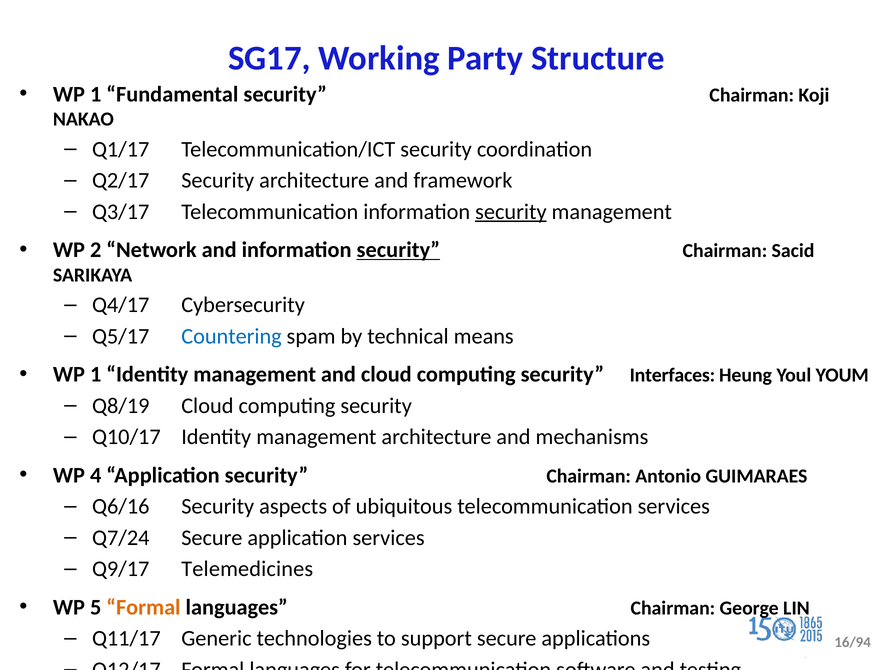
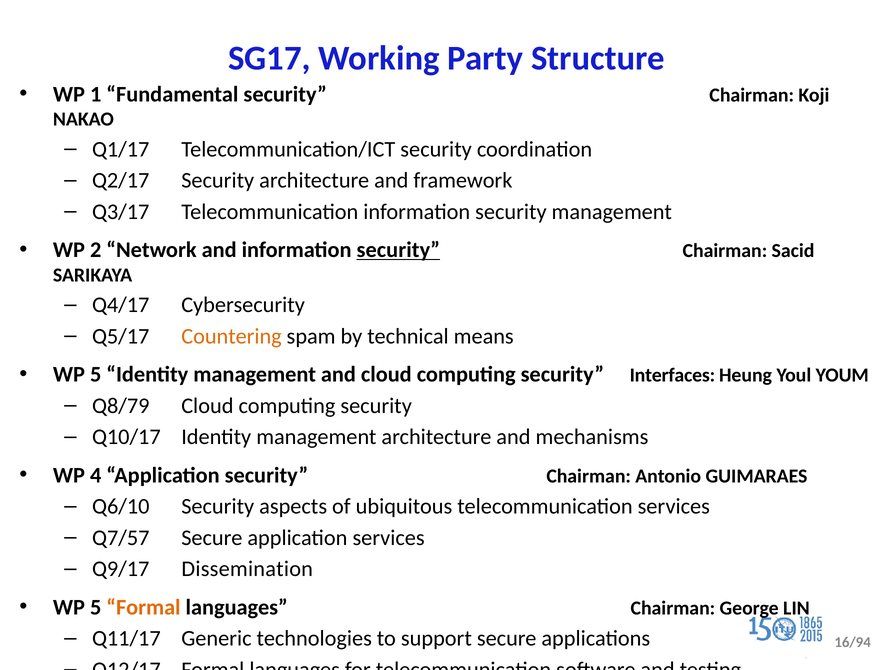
security at (511, 212) underline: present -> none
Countering colour: blue -> orange
1 at (96, 374): 1 -> 5
Q8/19: Q8/19 -> Q8/79
Q6/16: Q6/16 -> Q6/10
Q7/24: Q7/24 -> Q7/57
Telemedicines: Telemedicines -> Dissemination
